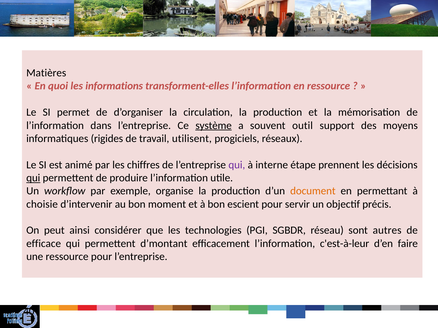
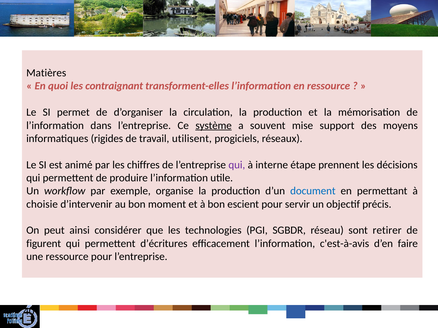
informations: informations -> contraignant
outil: outil -> mise
qui at (33, 178) underline: present -> none
document colour: orange -> blue
autres: autres -> retirer
efficace: efficace -> figurent
d’montant: d’montant -> d’écritures
c'est-à-leur: c'est-à-leur -> c'est-à-avis
